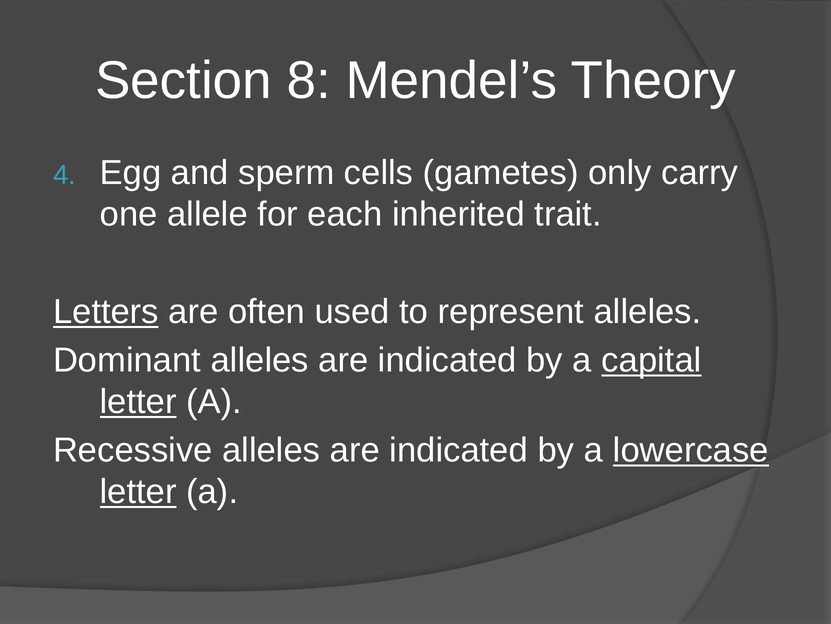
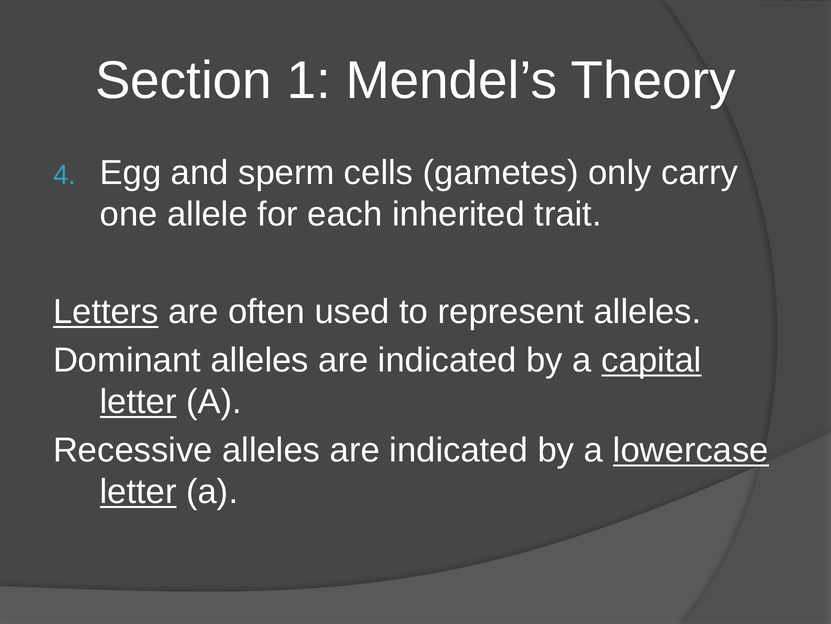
8: 8 -> 1
